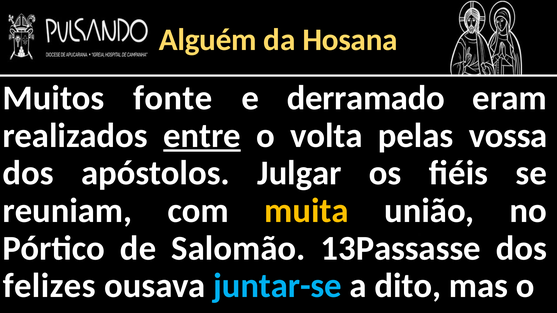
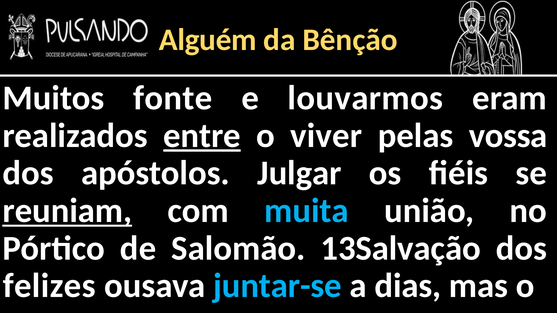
Hosana: Hosana -> Bênção
derramado: derramado -> louvarmos
volta: volta -> viver
reuniam underline: none -> present
muita colour: yellow -> light blue
13Passasse: 13Passasse -> 13Salvação
dito: dito -> dias
